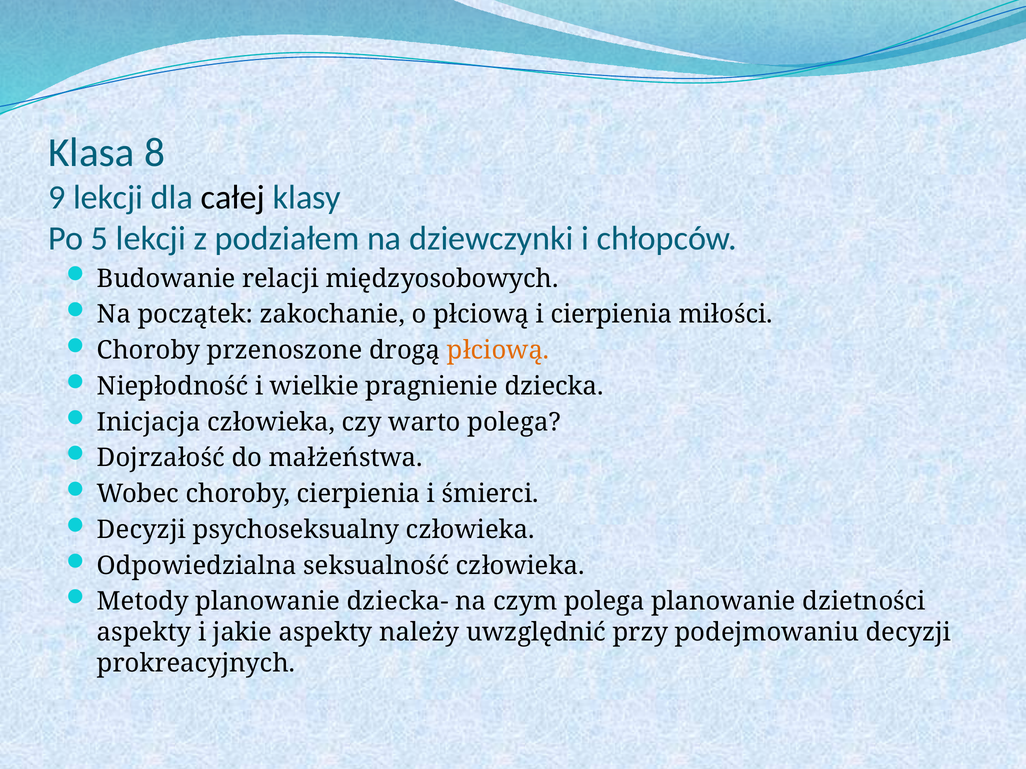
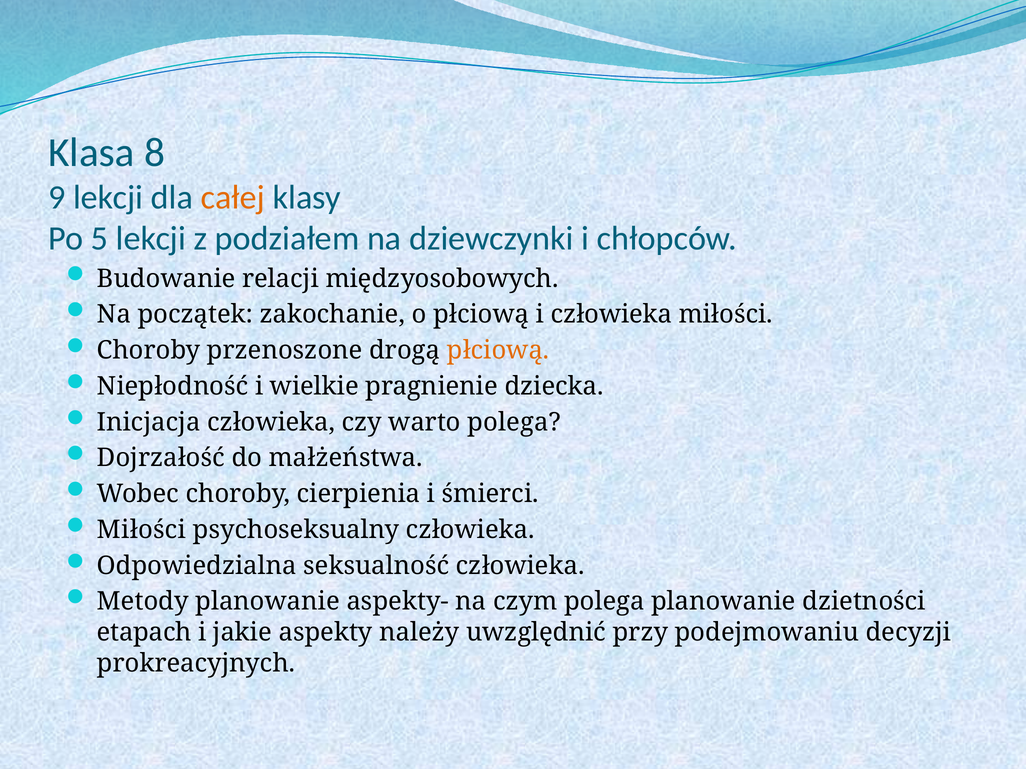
całej colour: black -> orange
i cierpienia: cierpienia -> człowieka
Decyzji at (142, 530): Decyzji -> Miłości
dziecka-: dziecka- -> aspekty-
aspekty at (144, 633): aspekty -> etapach
